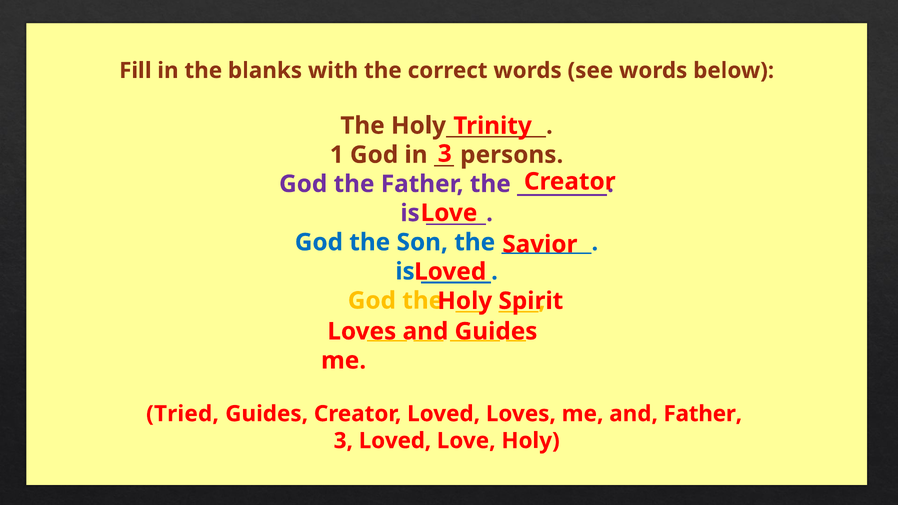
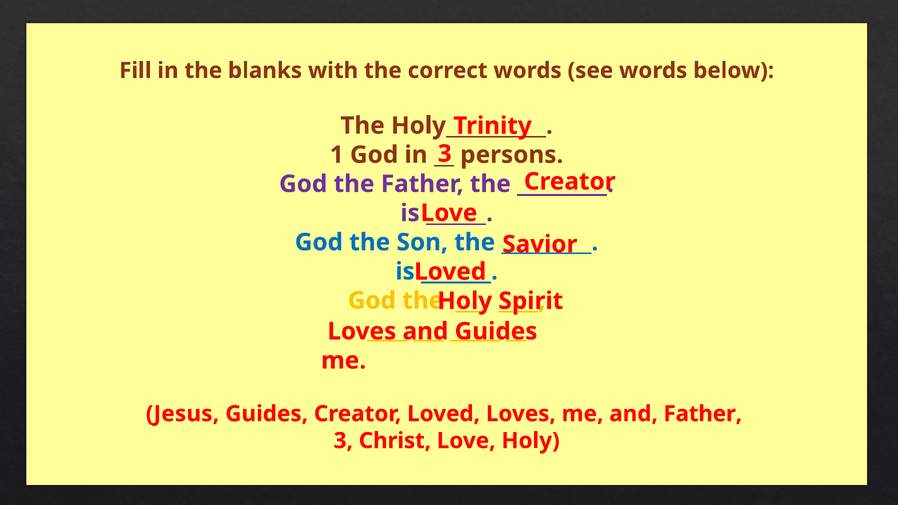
Tried: Tried -> Jesus
3 Loved: Loved -> Christ
